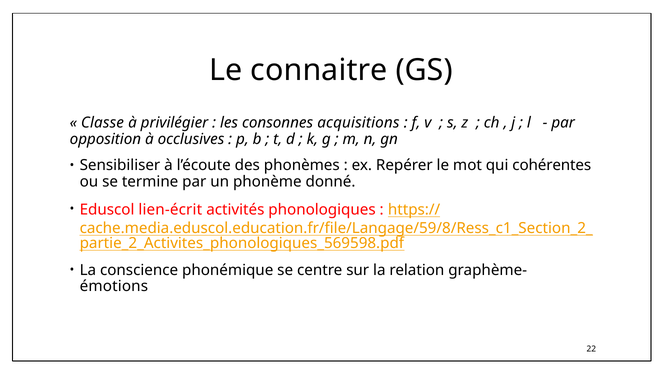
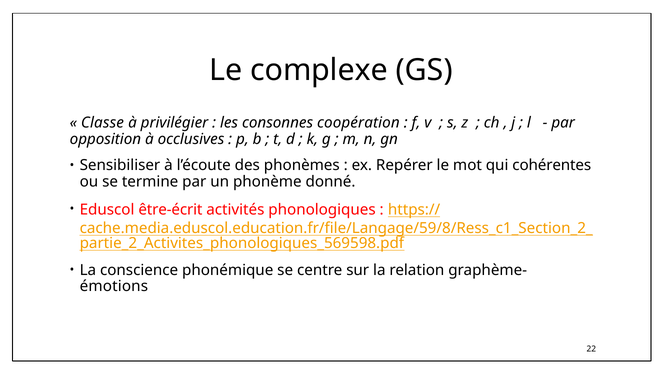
connaitre: connaitre -> complexe
acquisitions: acquisitions -> coopération
lien-écrit: lien-écrit -> être-écrit
